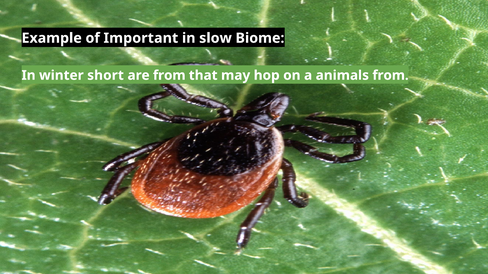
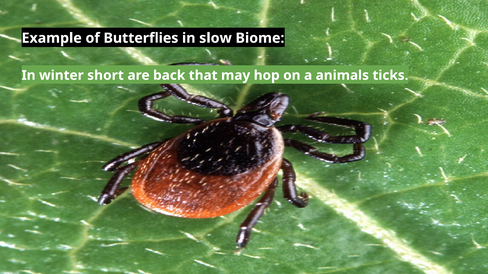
Important: Important -> Butterflies
are from: from -> back
animals from: from -> ticks
